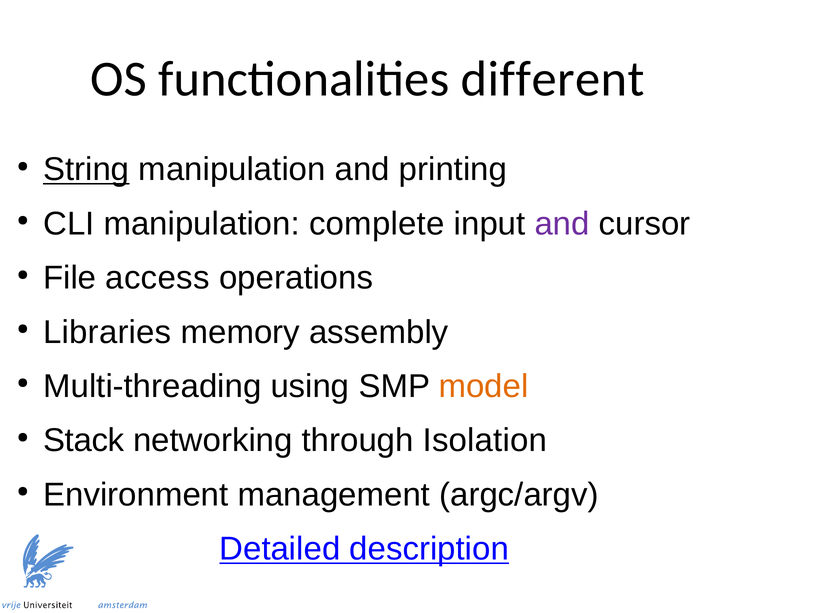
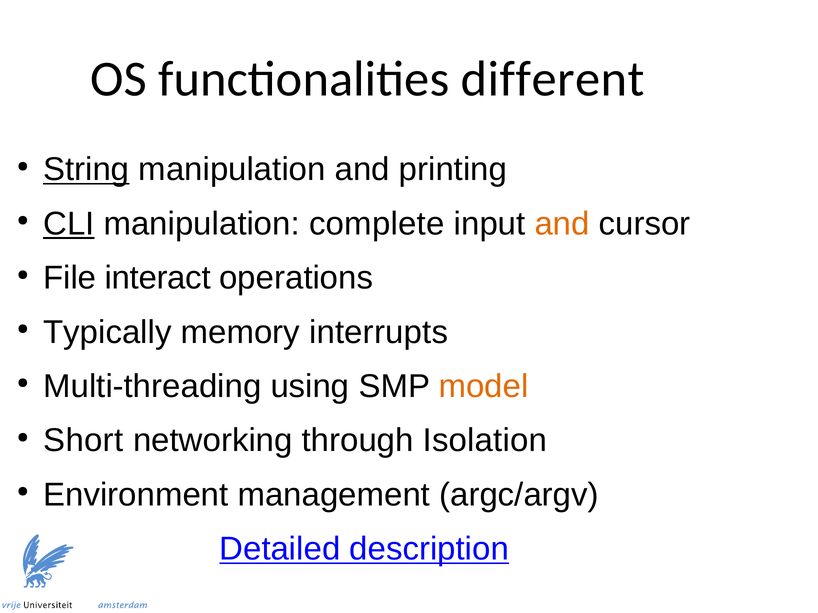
CLI underline: none -> present
and at (562, 224) colour: purple -> orange
access: access -> interact
Libraries: Libraries -> Typically
assembly: assembly -> interrupts
Stack: Stack -> Short
